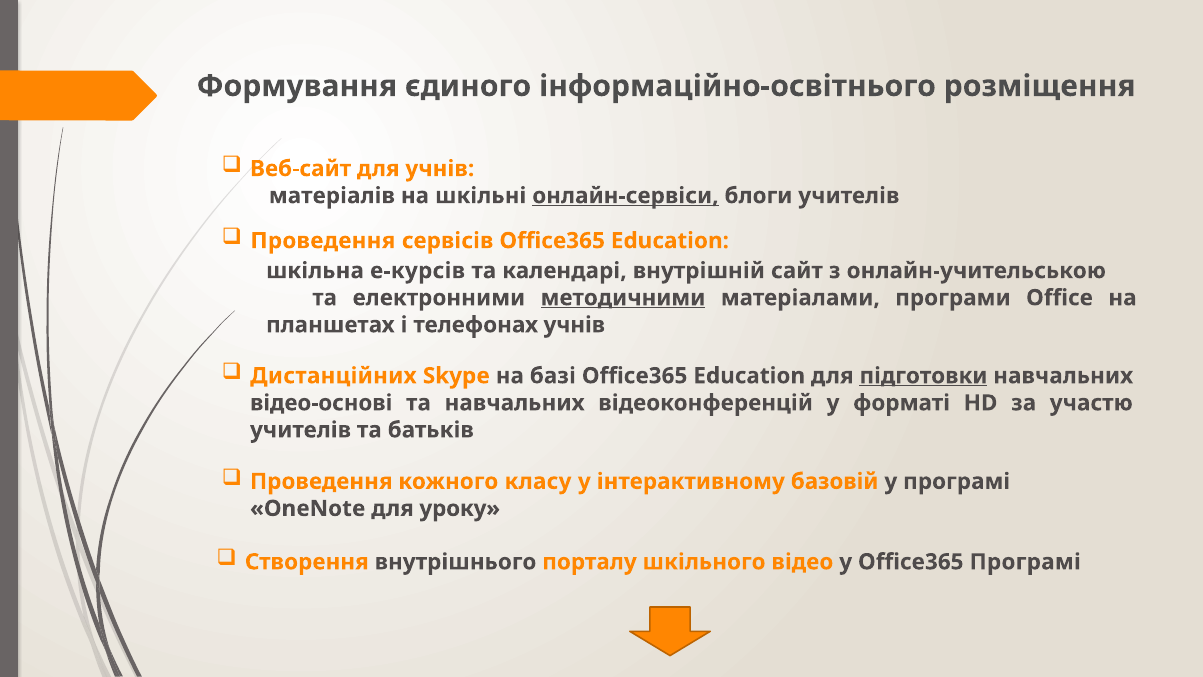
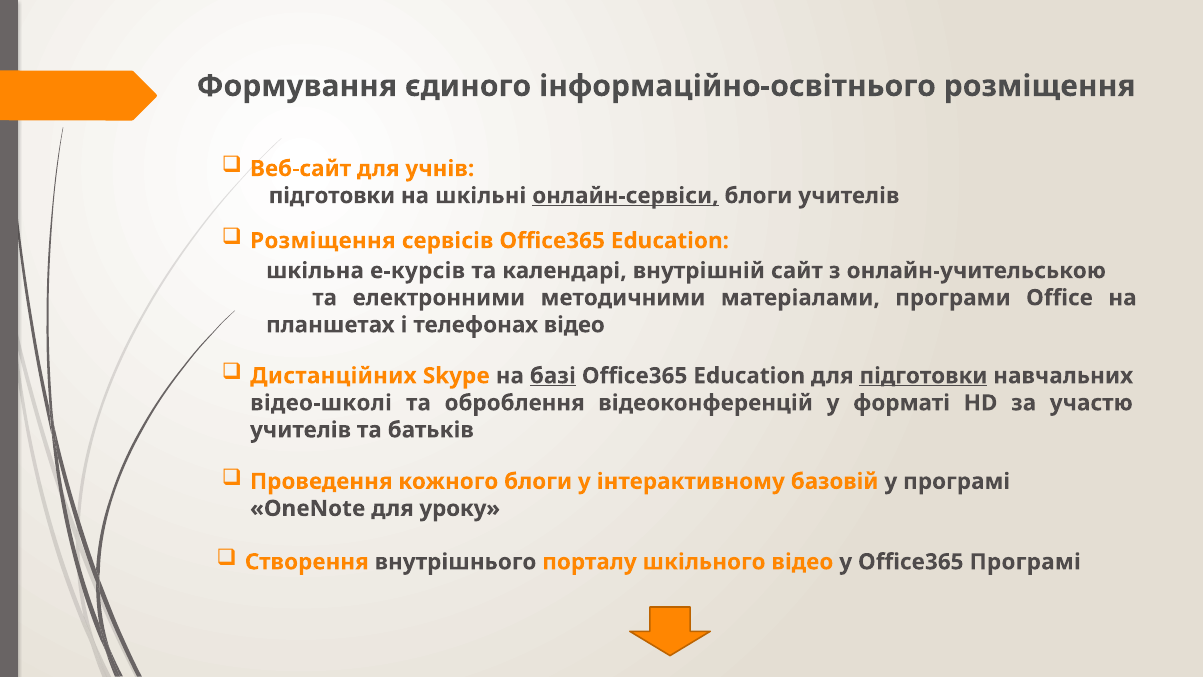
матеріалів at (332, 196): матеріалів -> підготовки
Проведення at (323, 241): Проведення -> Розміщення
методичними underline: present -> none
телефонах учнів: учнів -> відео
базі underline: none -> present
відео-основі: відео-основі -> відео-школі
та навчальних: навчальних -> оброблення
кожного класу: класу -> блоги
